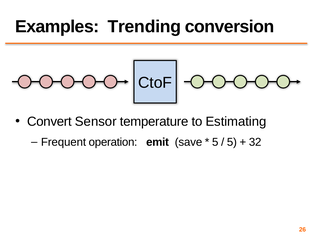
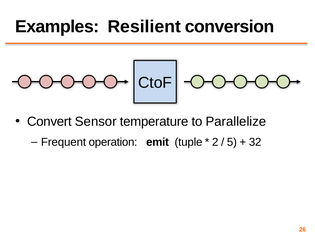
Trending: Trending -> Resilient
Estimating: Estimating -> Parallelize
save: save -> tuple
5 at (215, 142): 5 -> 2
